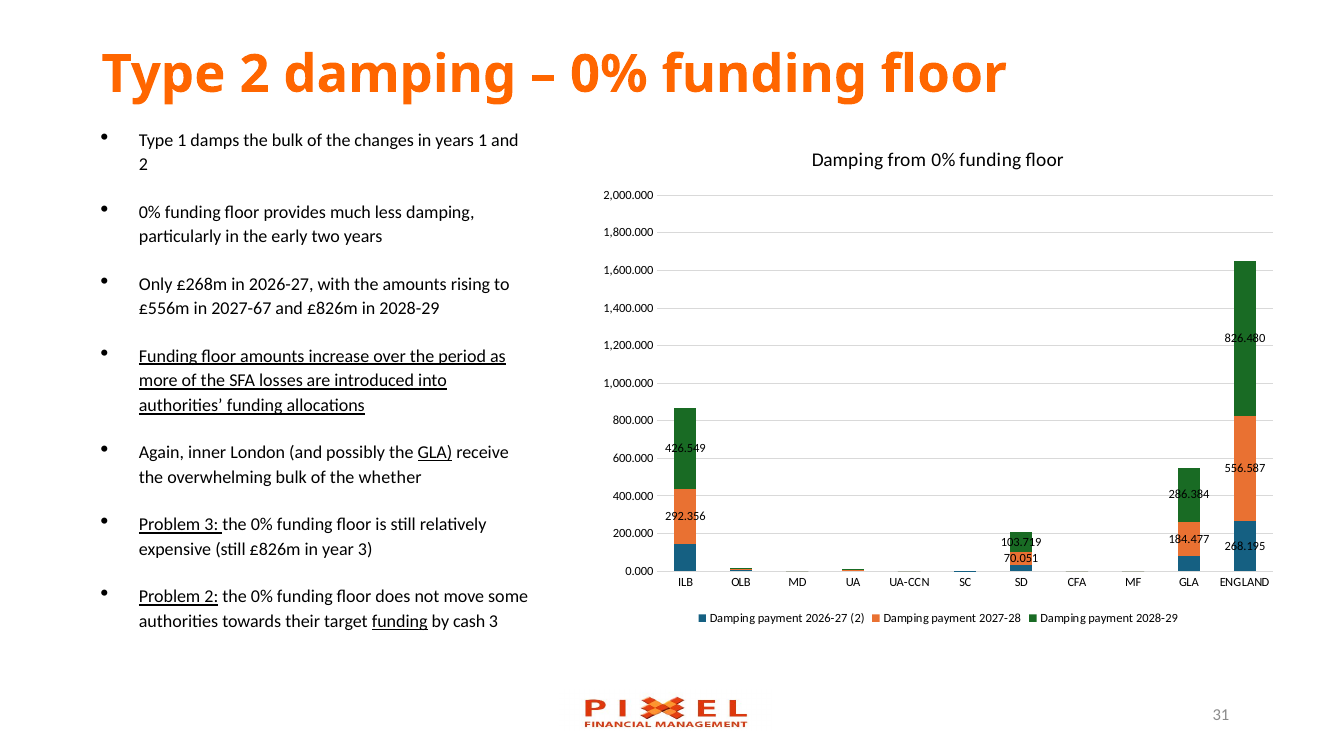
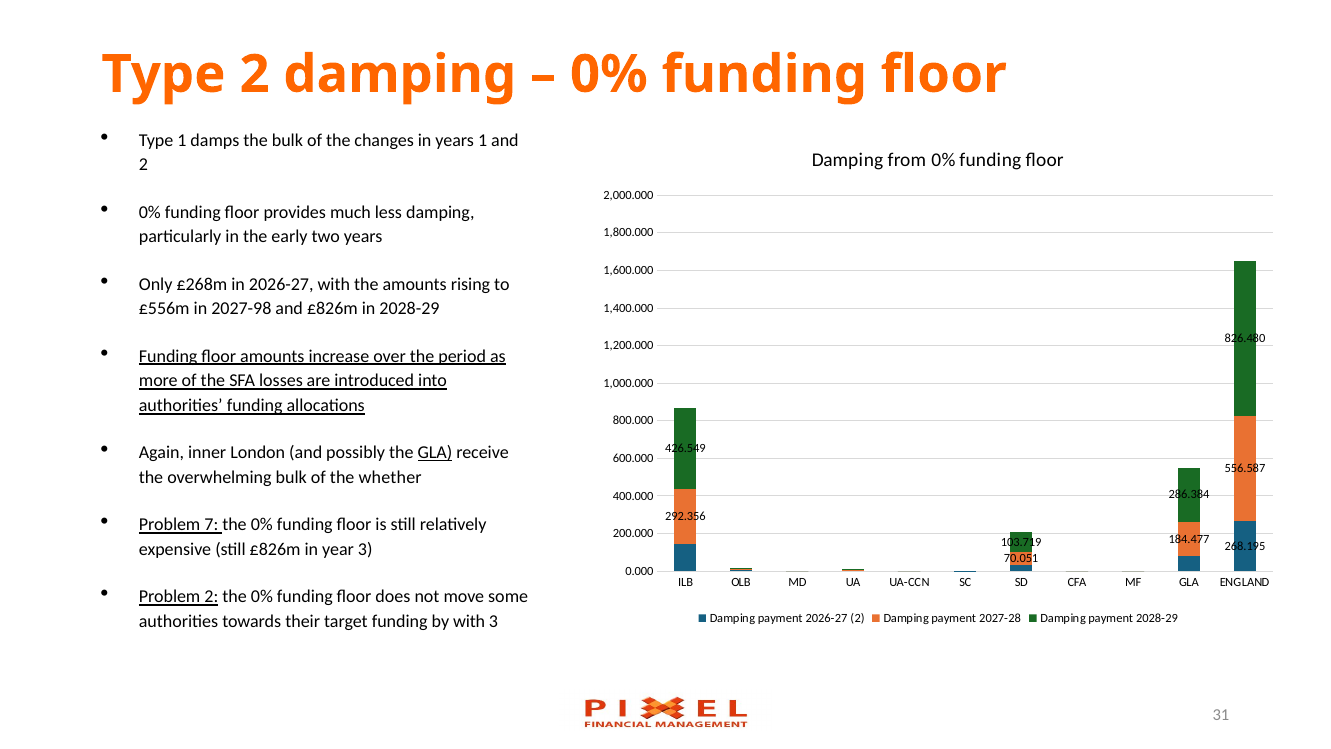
2027-67: 2027-67 -> 2027-98
Problem 3: 3 -> 7
funding at (400, 622) underline: present -> none
by cash: cash -> with
